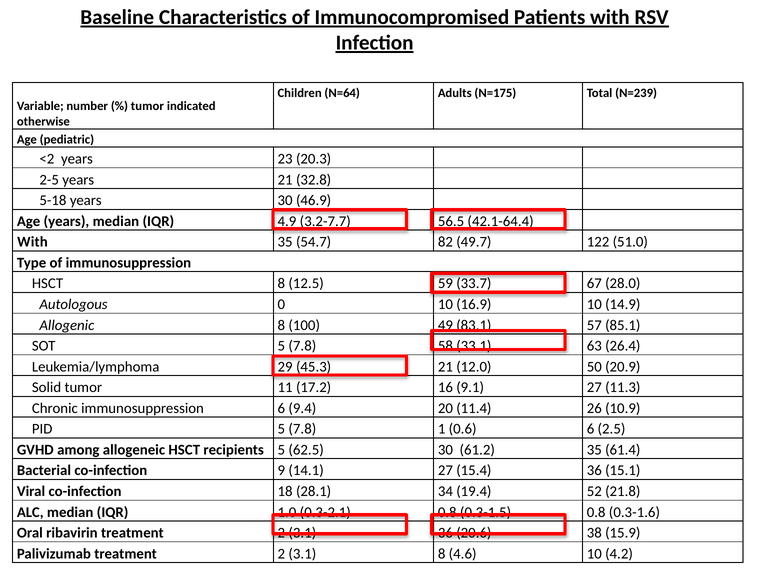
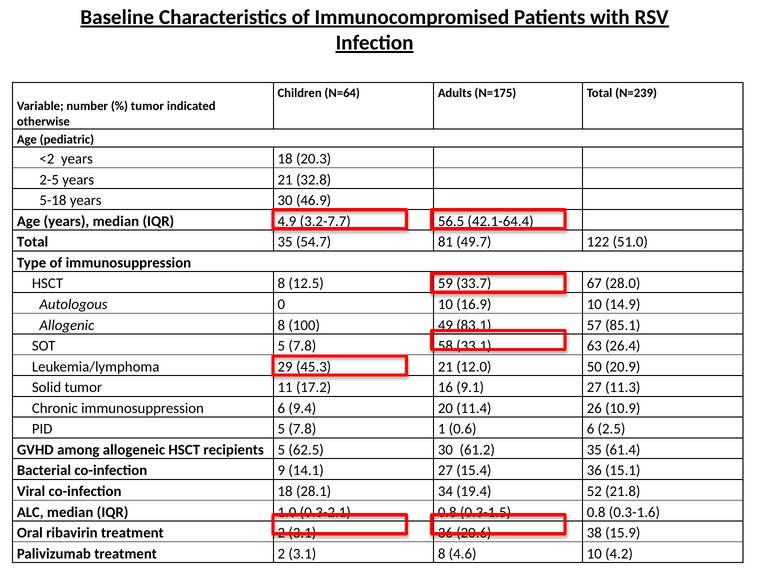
years 23: 23 -> 18
With at (33, 242): With -> Total
82: 82 -> 81
